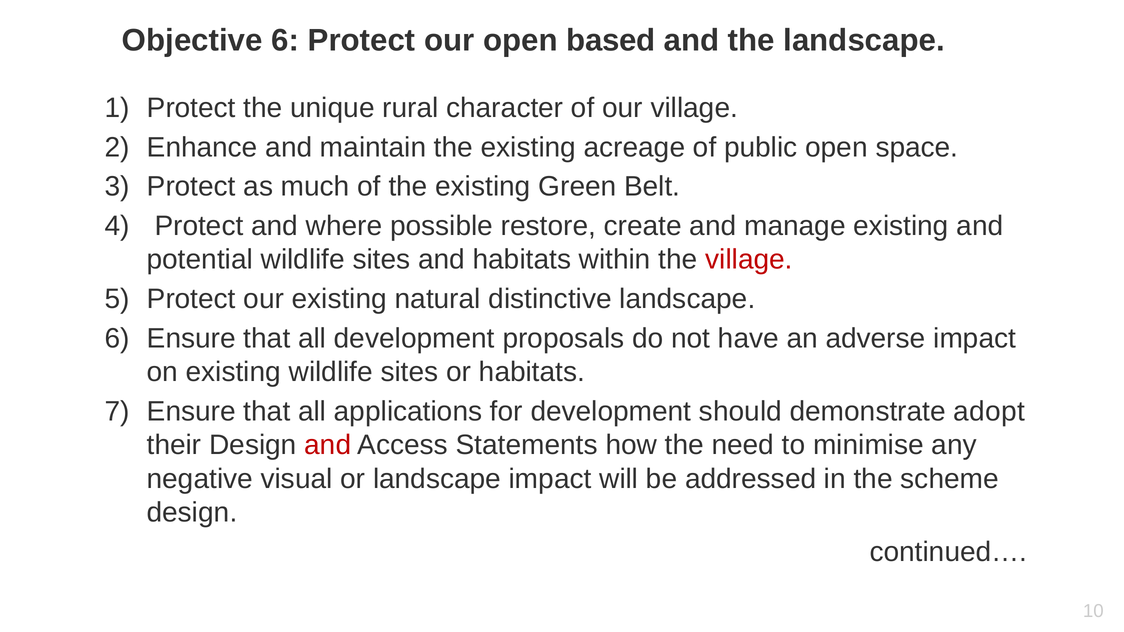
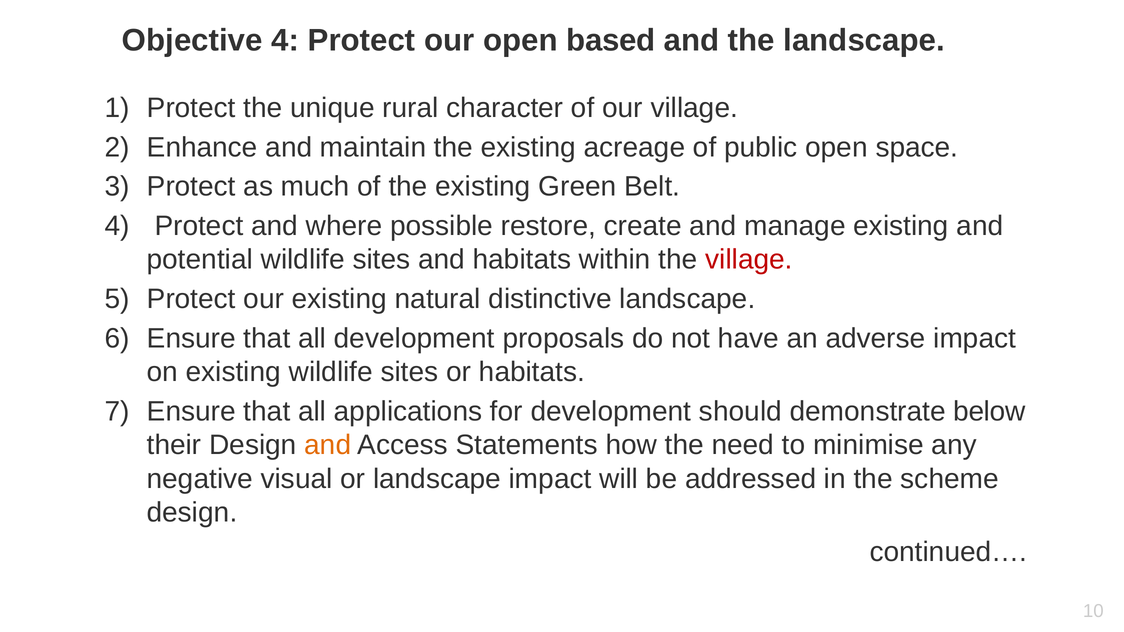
Objective 6: 6 -> 4
adopt: adopt -> below
and at (328, 445) colour: red -> orange
